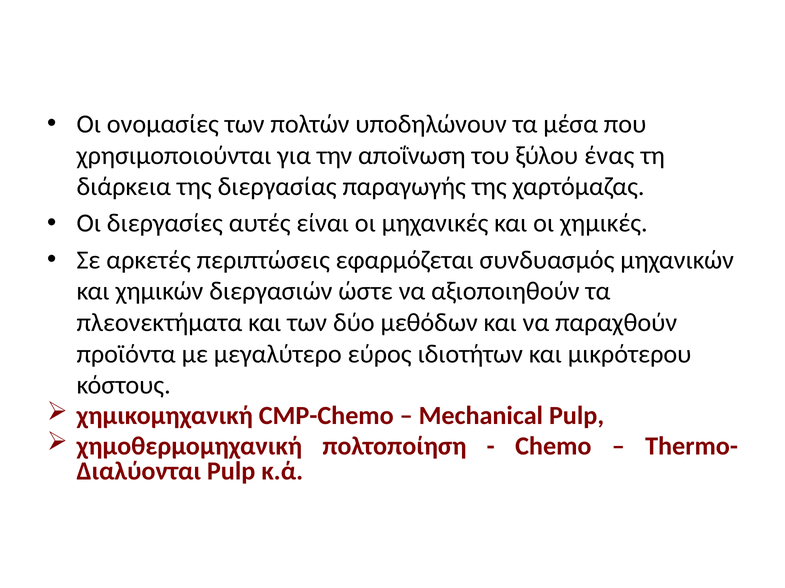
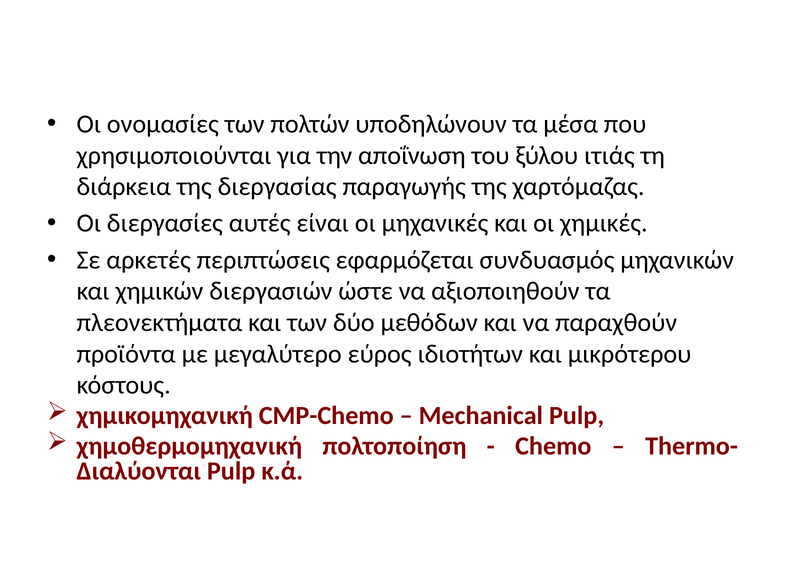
ένας: ένας -> ιτιάς
